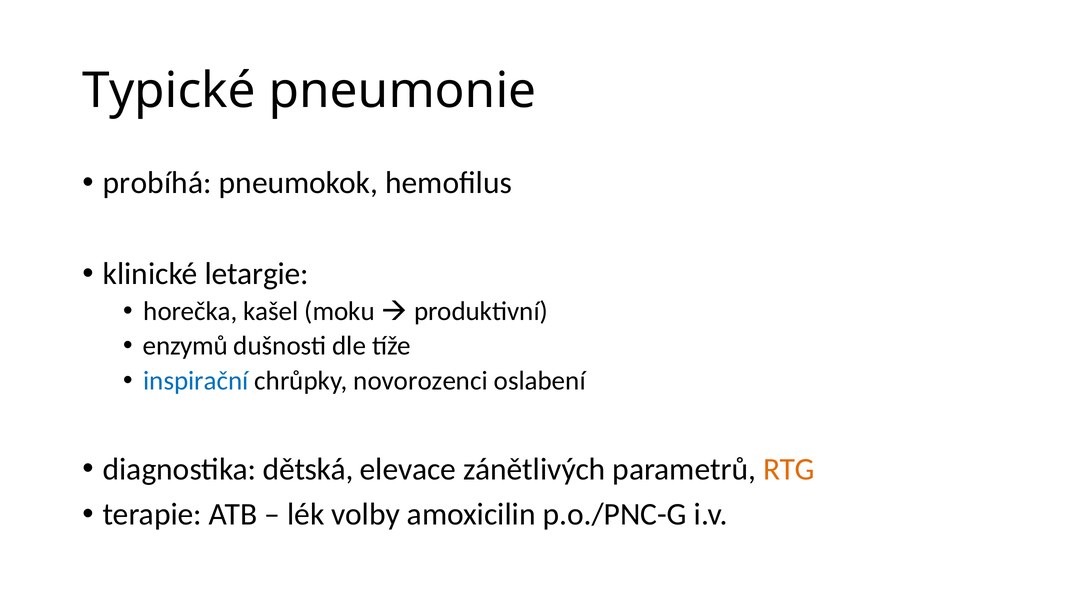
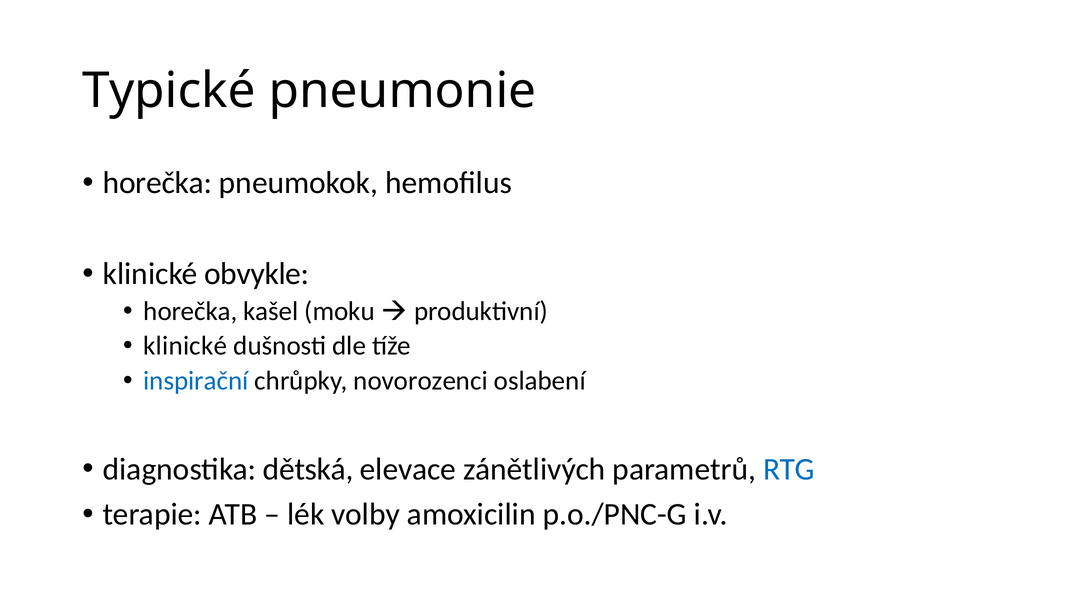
probíhá at (157, 183): probíhá -> horečka
letargie: letargie -> obvykle
enzymů at (185, 346): enzymů -> klinické
RTG colour: orange -> blue
